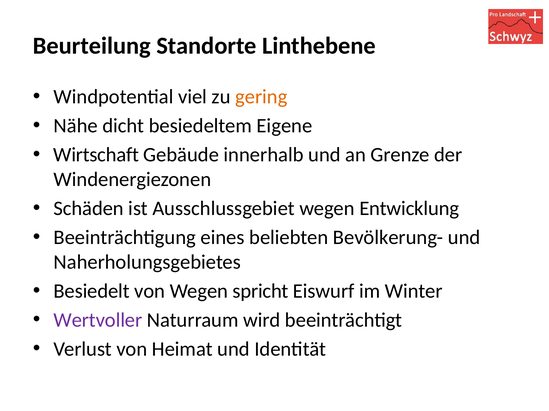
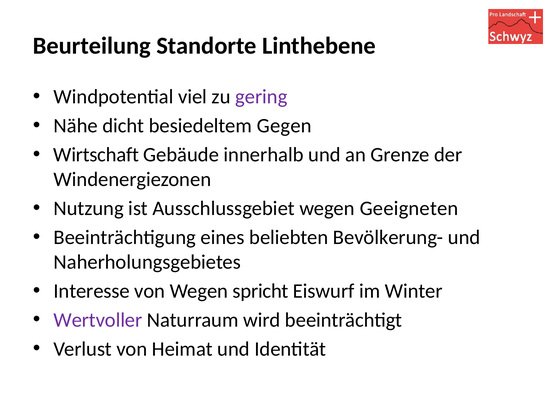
gering colour: orange -> purple
Eigene: Eigene -> Gegen
Schäden: Schäden -> Nutzung
Entwicklung: Entwicklung -> Geeigneten
Besiedelt: Besiedelt -> Interesse
